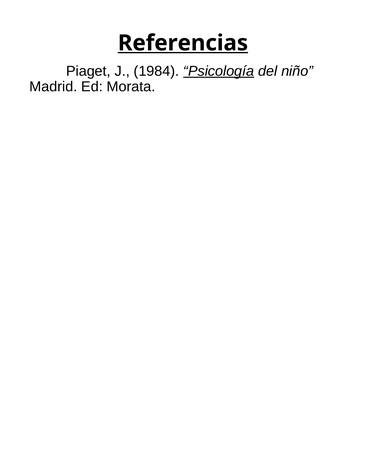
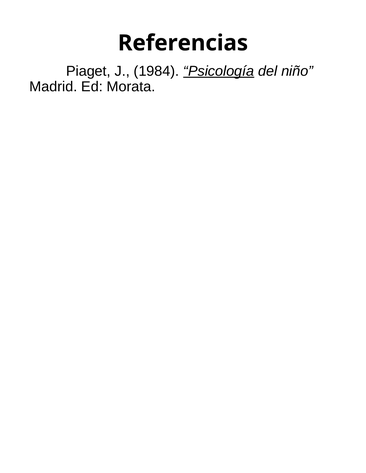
Referencias underline: present -> none
